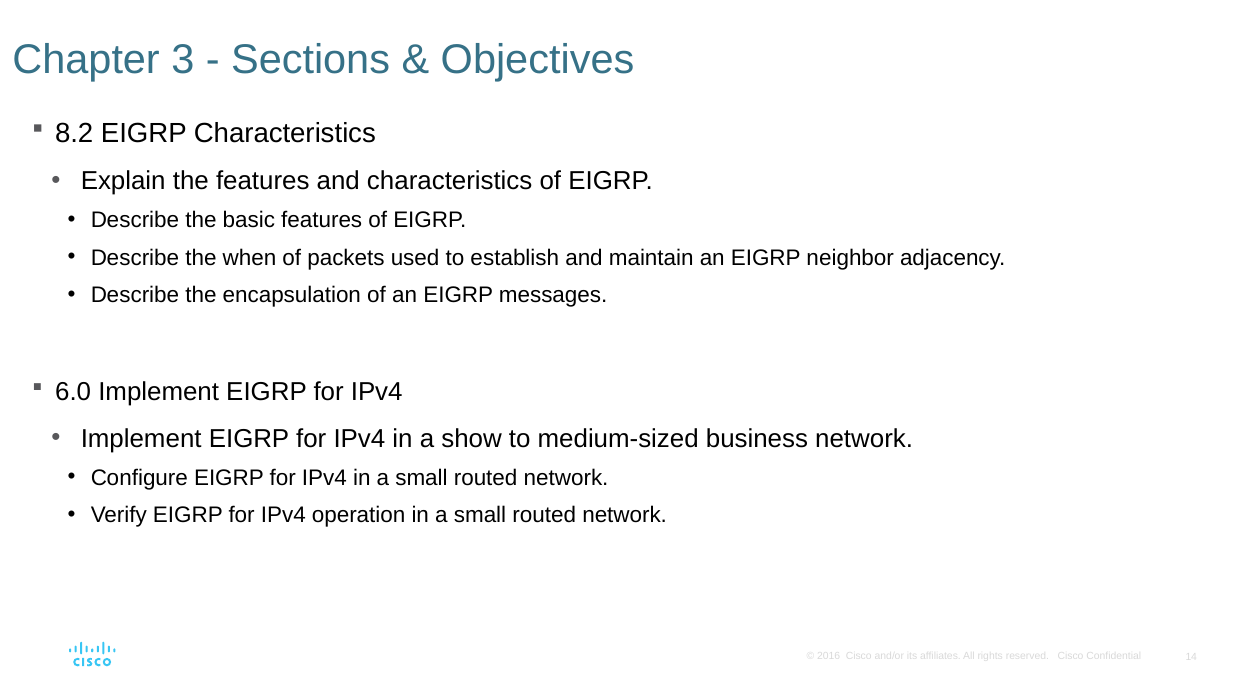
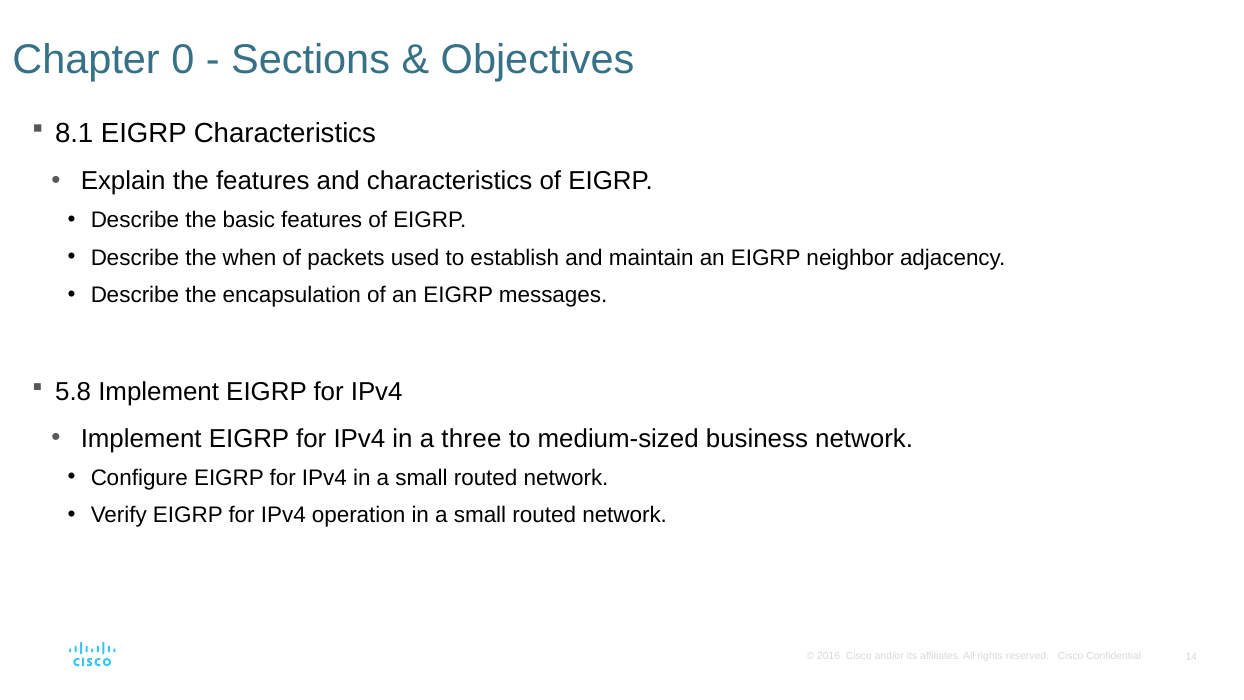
3: 3 -> 0
8.2: 8.2 -> 8.1
6.0: 6.0 -> 5.8
show: show -> three
